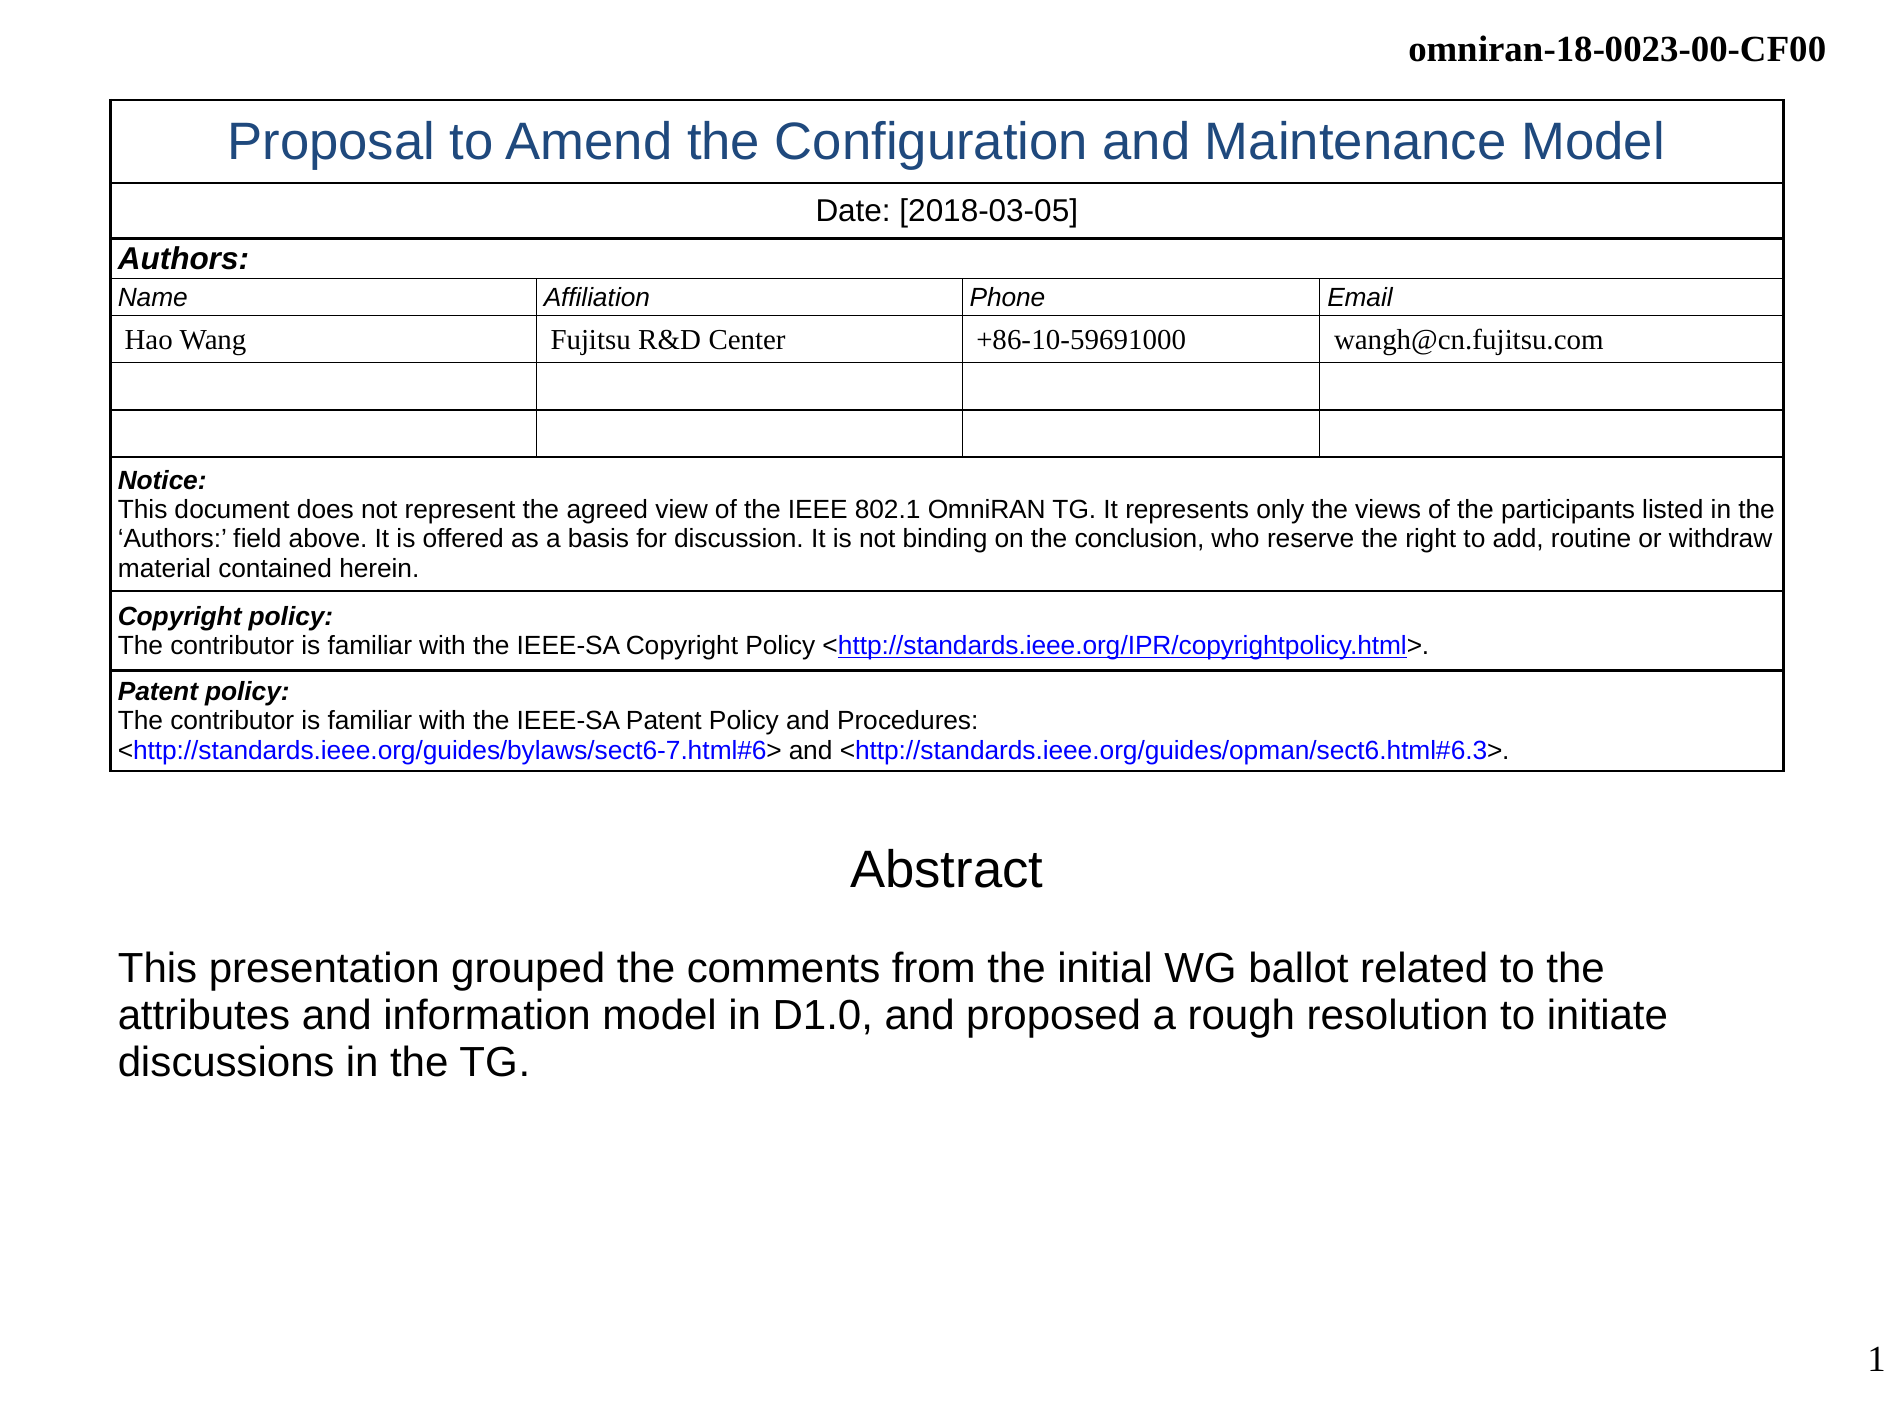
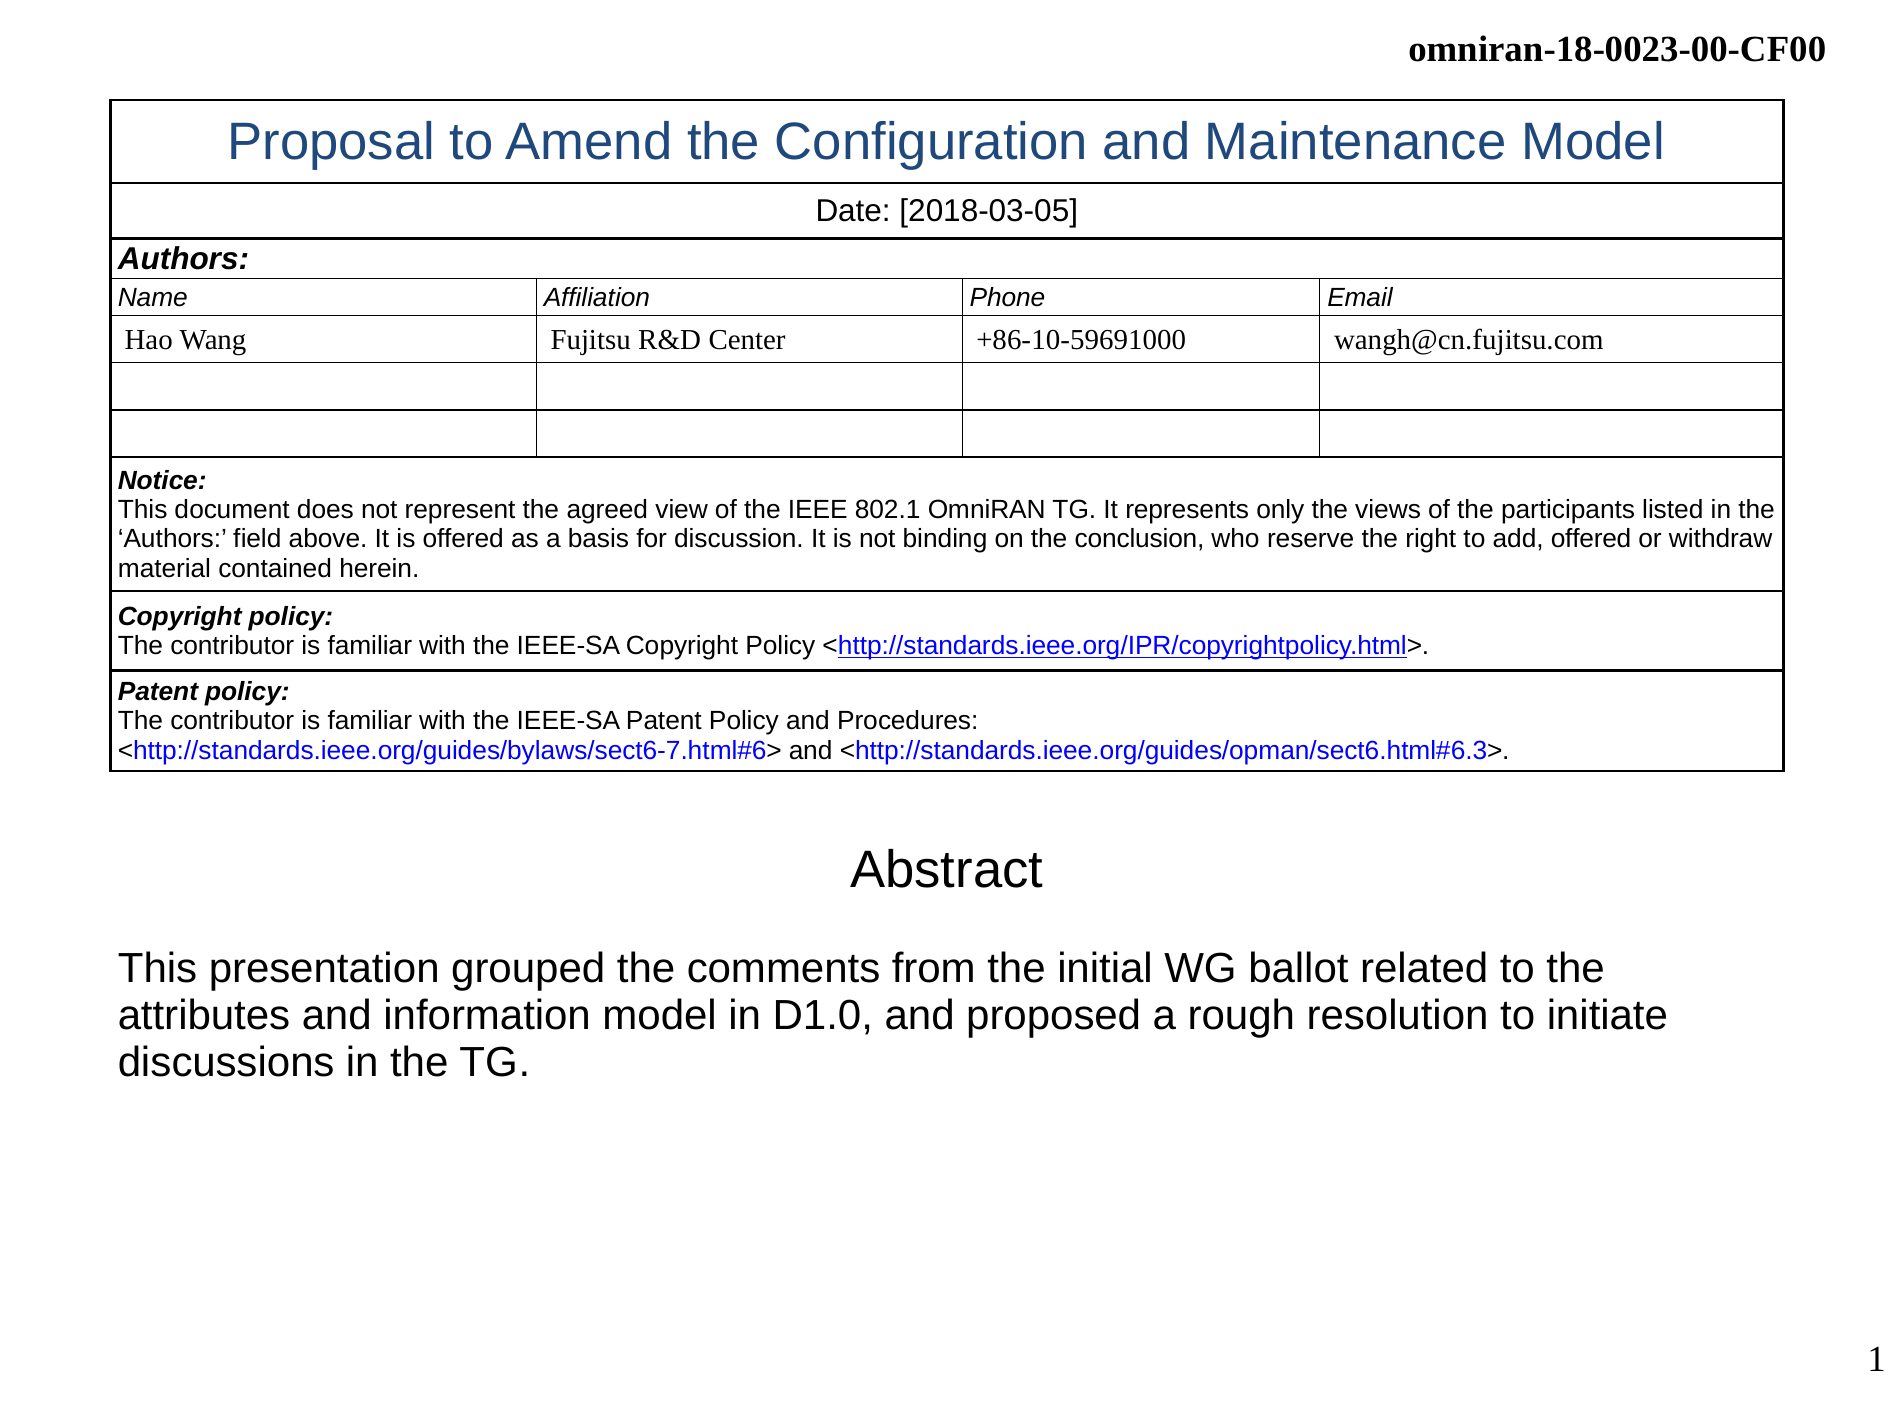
add routine: routine -> offered
